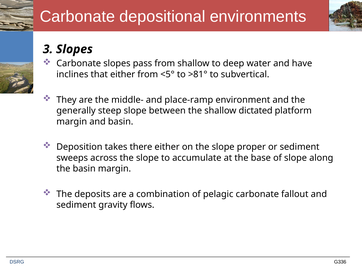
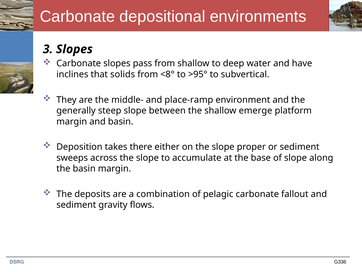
that either: either -> solids
<5°: <5° -> <8°
>81°: >81° -> >95°
dictated: dictated -> emerge
